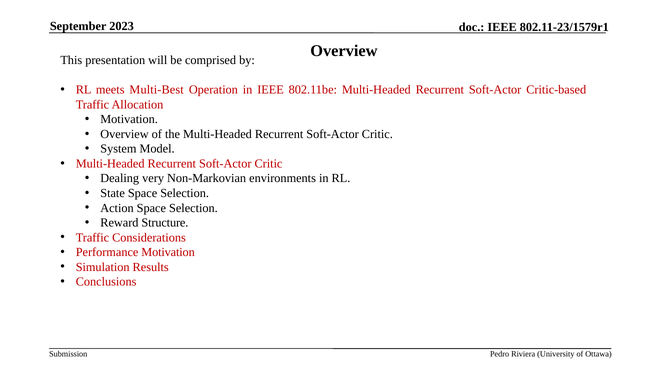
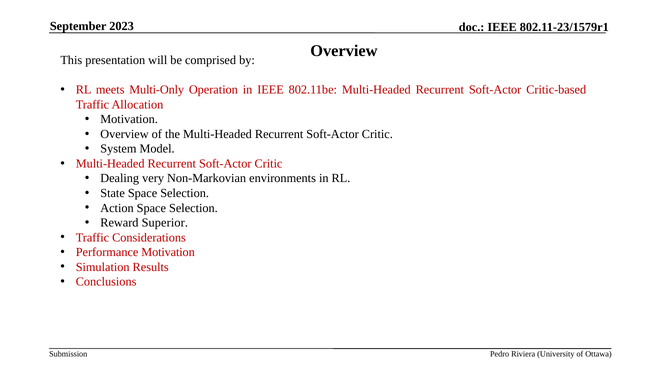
Multi-Best: Multi-Best -> Multi-Only
Structure: Structure -> Superior
